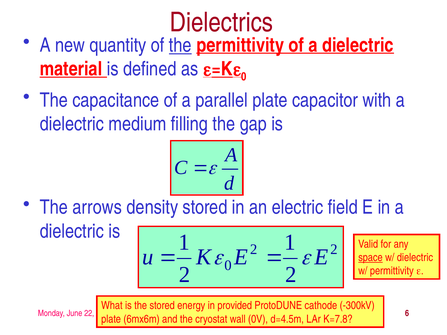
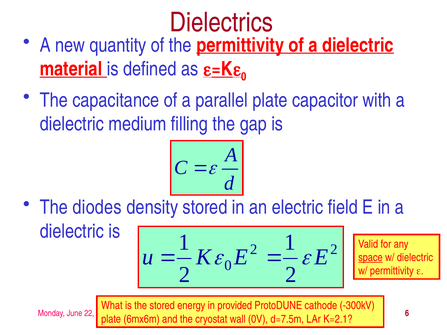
the at (180, 45) underline: present -> none
arrows: arrows -> diodes
d=4.5m: d=4.5m -> d=7.5m
K=7.8: K=7.8 -> K=2.1
